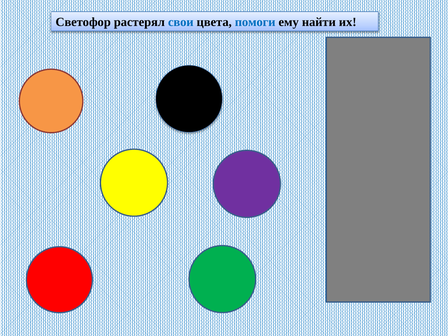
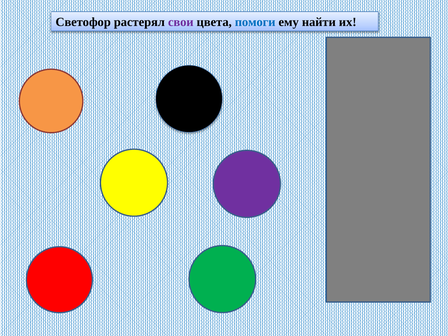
свои colour: blue -> purple
